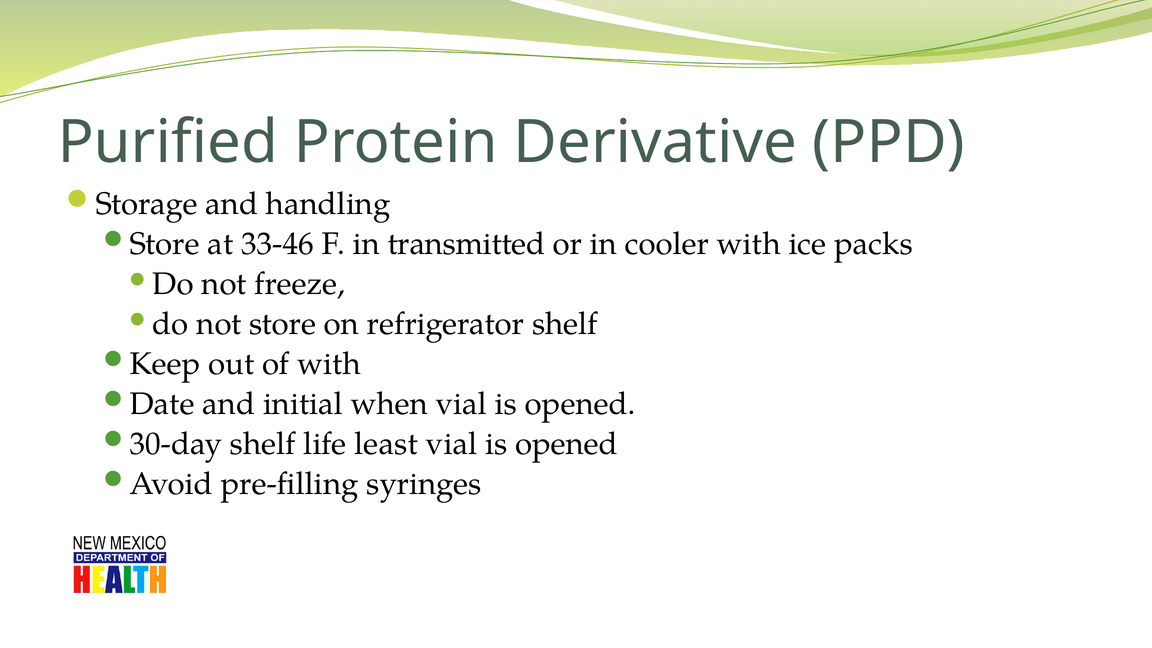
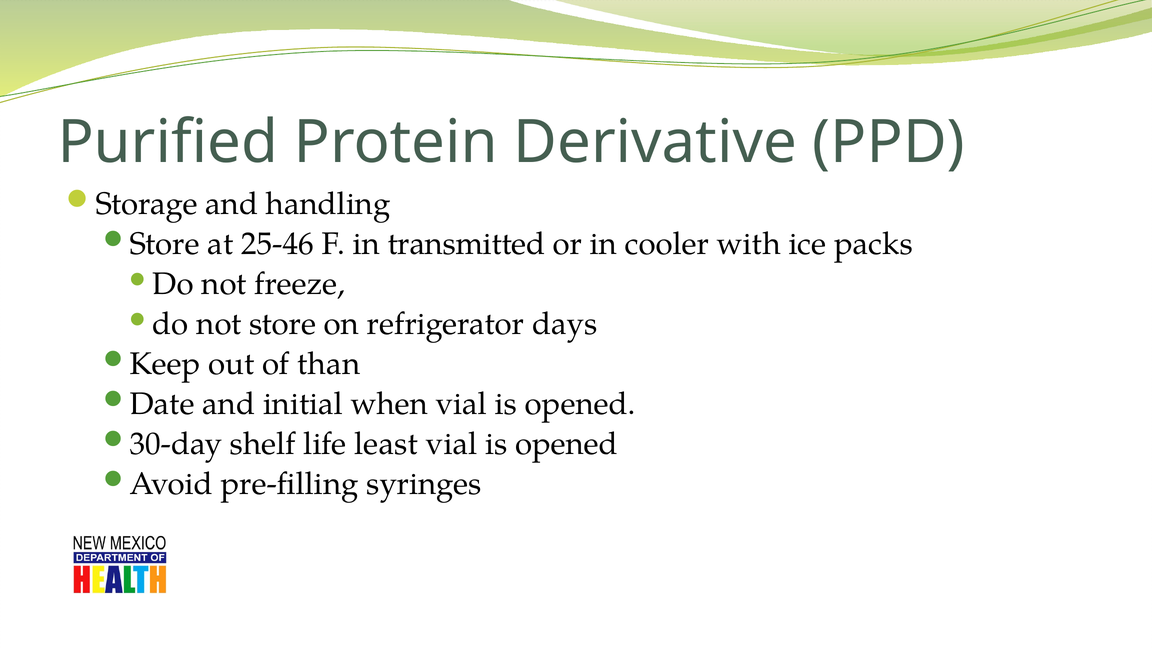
33-46: 33-46 -> 25-46
refrigerator shelf: shelf -> days
of with: with -> than
